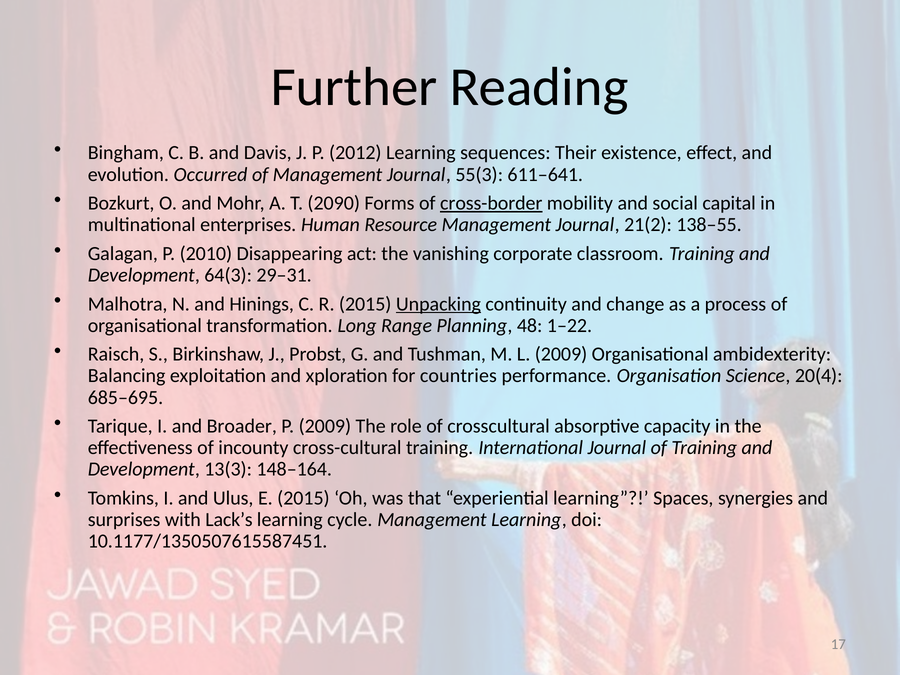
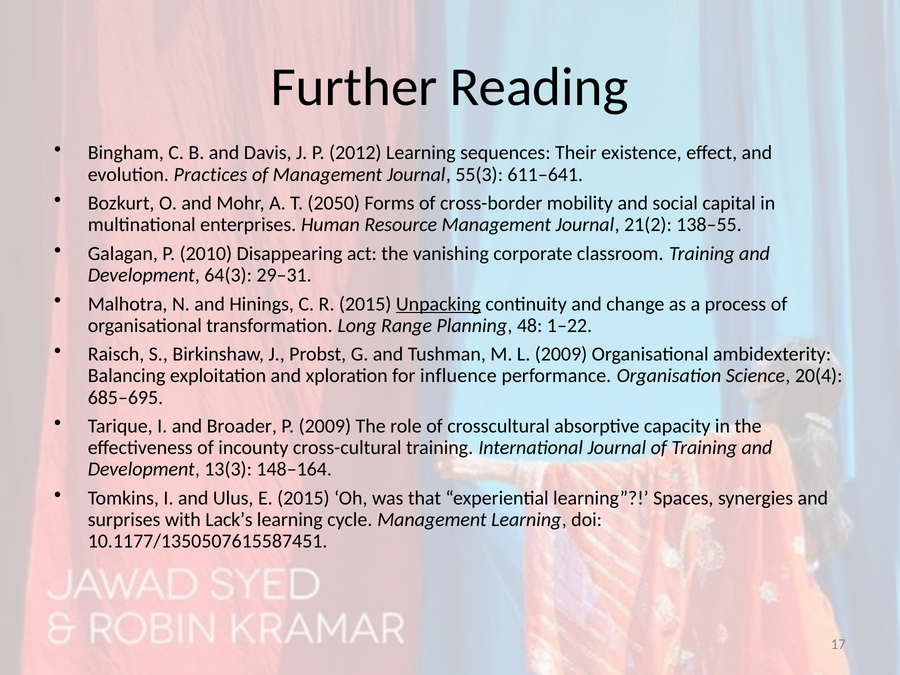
Occurred: Occurred -> Practices
2090: 2090 -> 2050
cross-border underline: present -> none
countries: countries -> influence
